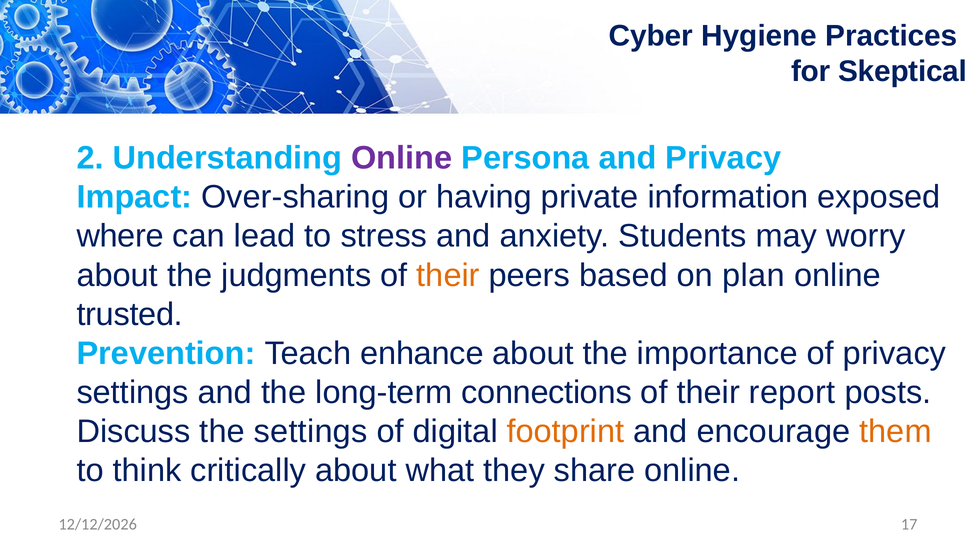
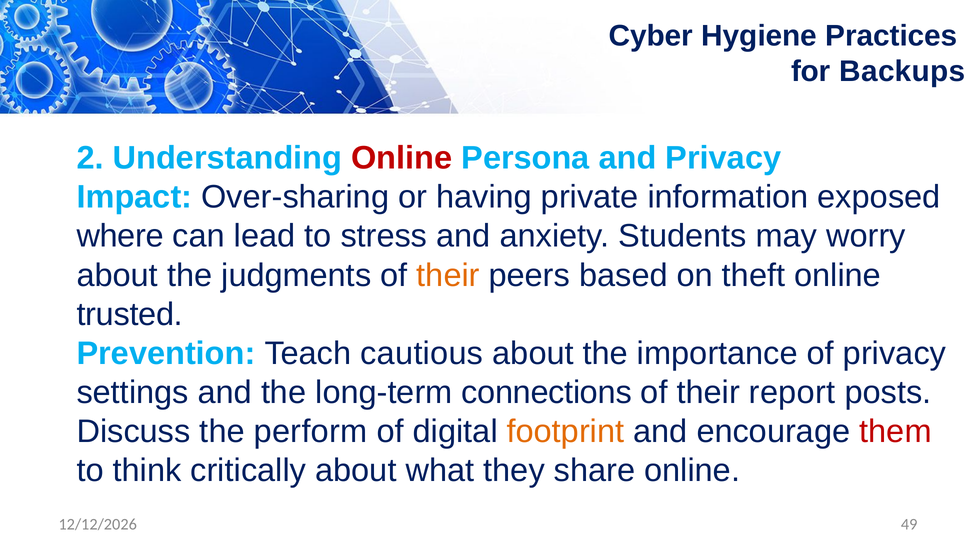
Skeptical: Skeptical -> Backups
Online at (402, 158) colour: purple -> red
plan: plan -> theft
enhance: enhance -> cautious
the settings: settings -> perform
them colour: orange -> red
17: 17 -> 49
